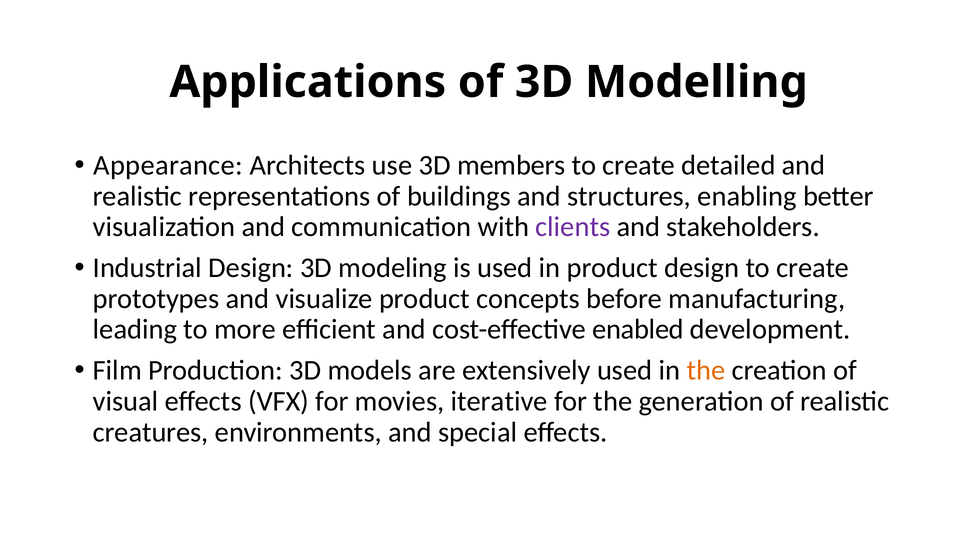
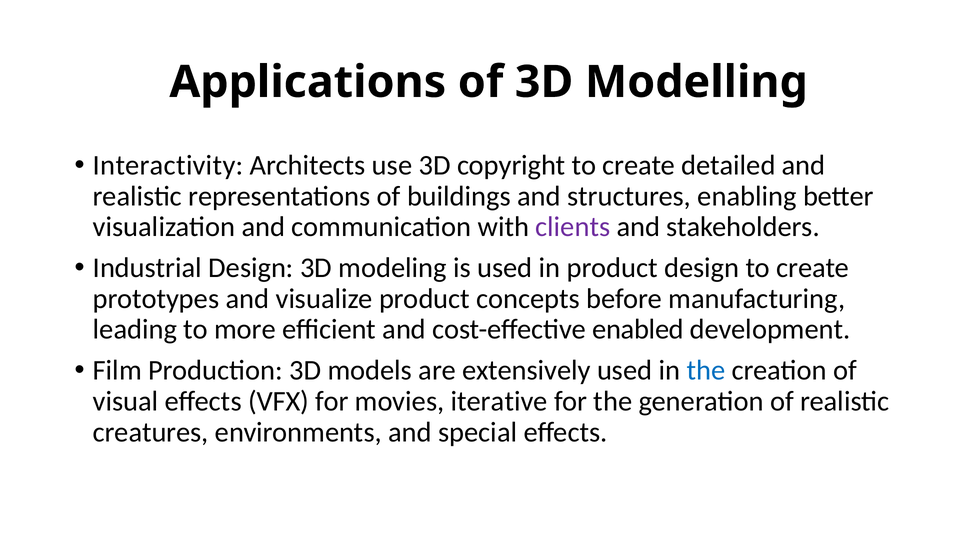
Appearance: Appearance -> Interactivity
members: members -> copyright
the at (706, 371) colour: orange -> blue
